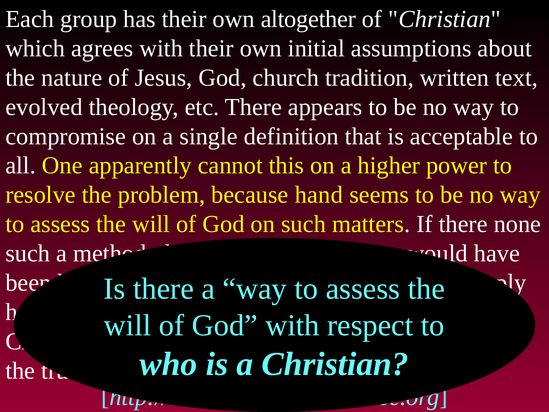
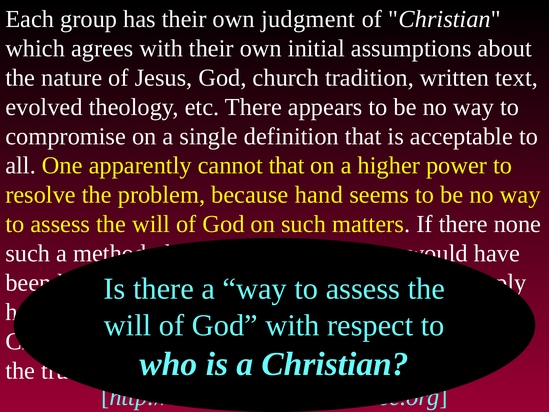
altogether: altogether -> judgment
cannot this: this -> that
